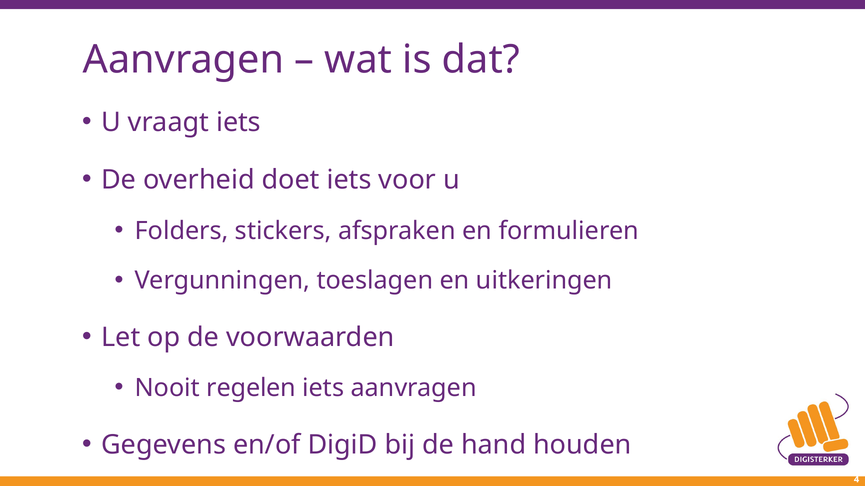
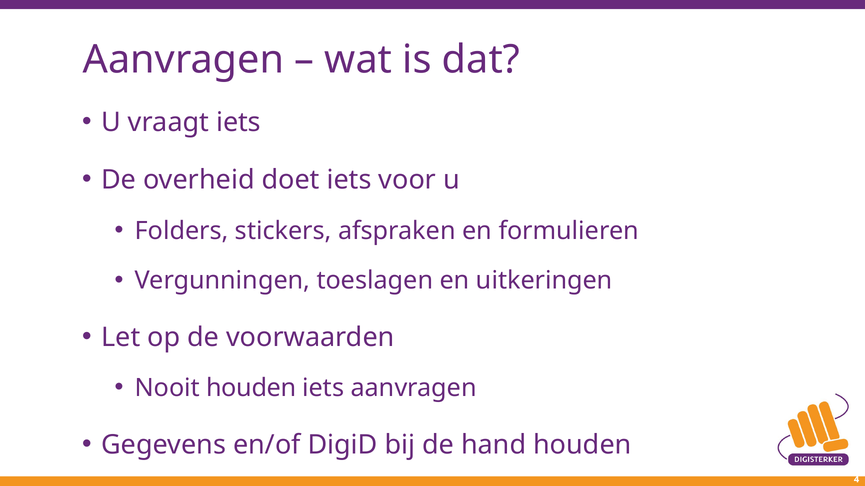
Nooit regelen: regelen -> houden
